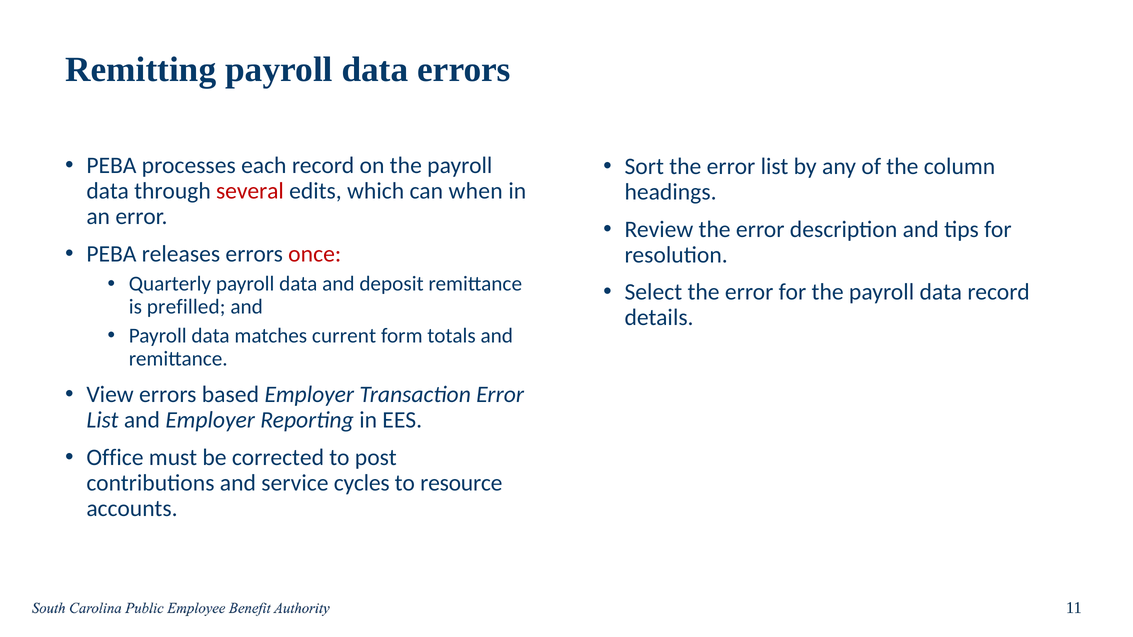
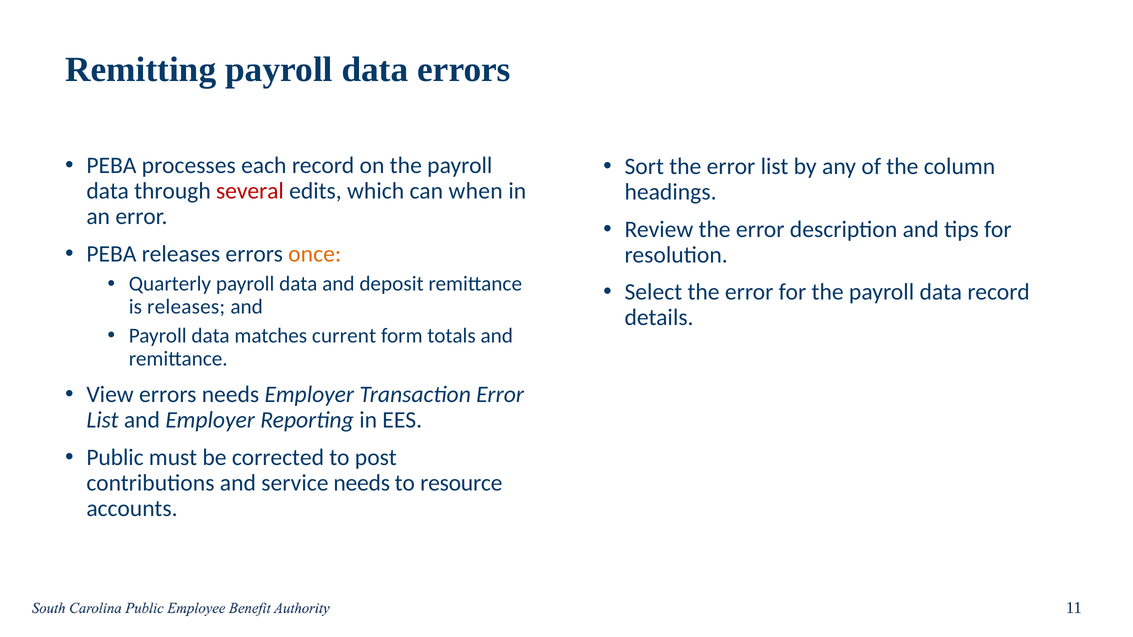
once colour: red -> orange
is prefilled: prefilled -> releases
errors based: based -> needs
Office: Office -> Public
service cycles: cycles -> needs
